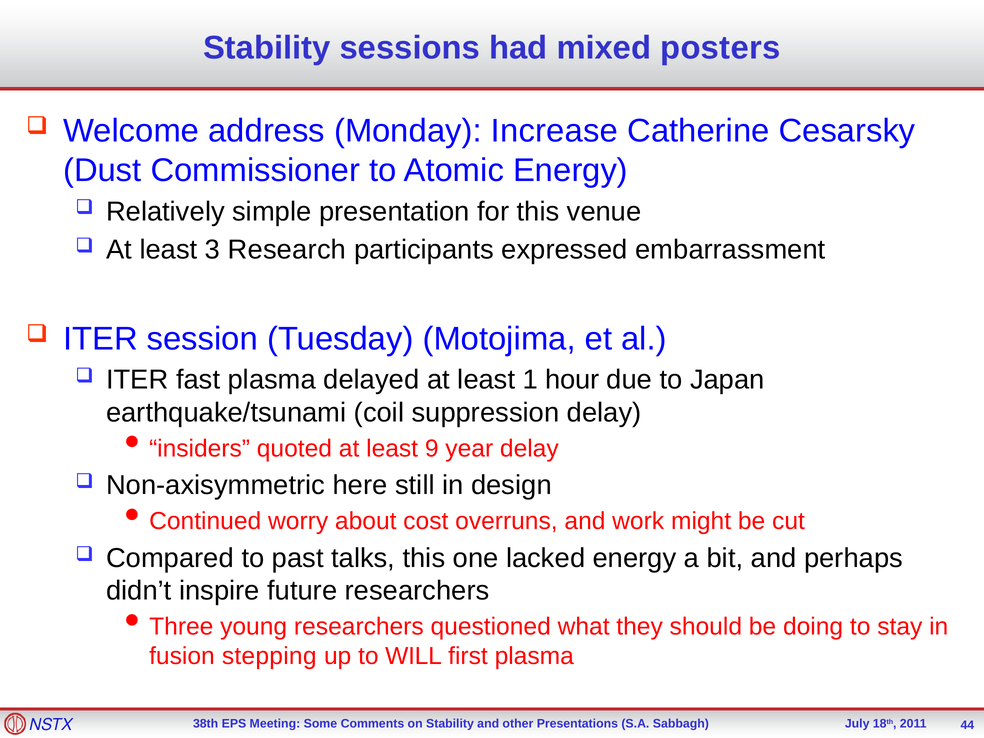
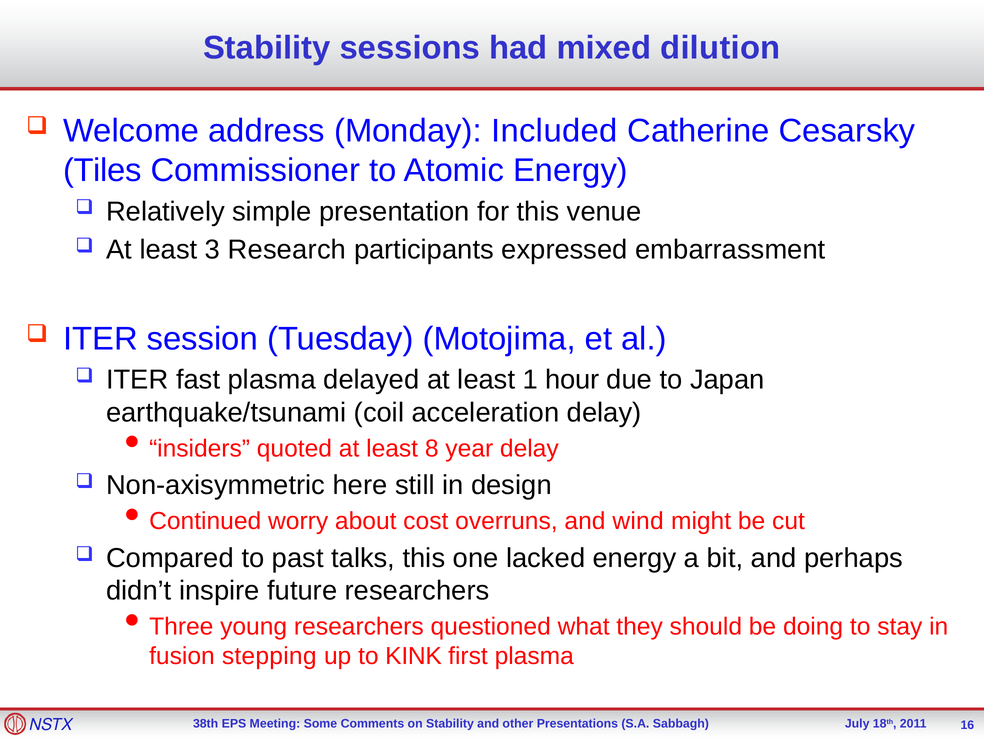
posters: posters -> dilution
Increase: Increase -> Included
Dust: Dust -> Tiles
suppression: suppression -> acceleration
9: 9 -> 8
work: work -> wind
WILL: WILL -> KINK
44: 44 -> 16
